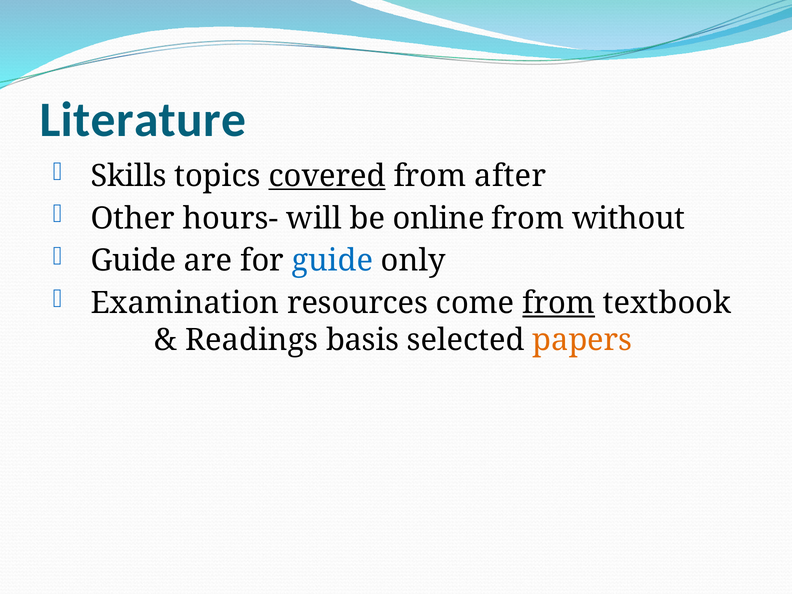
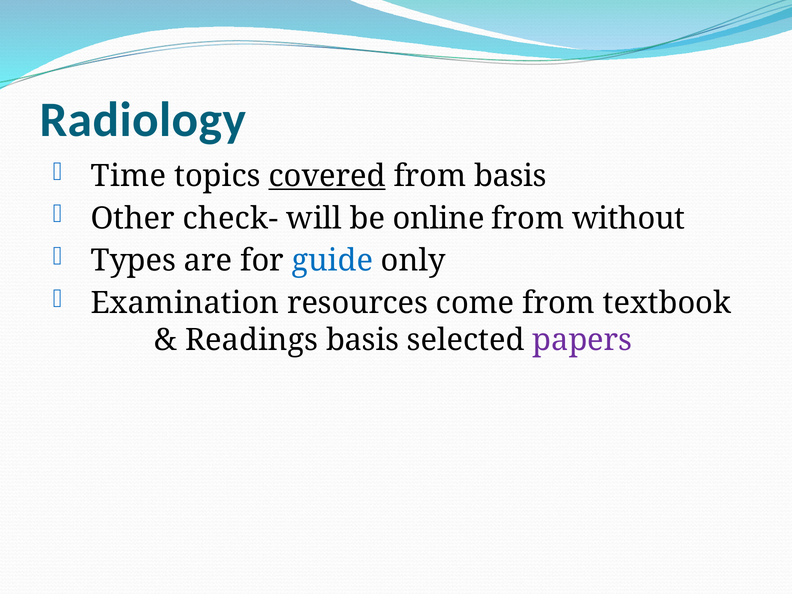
Literature: Literature -> Radiology
Skills: Skills -> Time
from after: after -> basis
hours-: hours- -> check-
Guide at (133, 261): Guide -> Types
from at (559, 303) underline: present -> none
papers colour: orange -> purple
